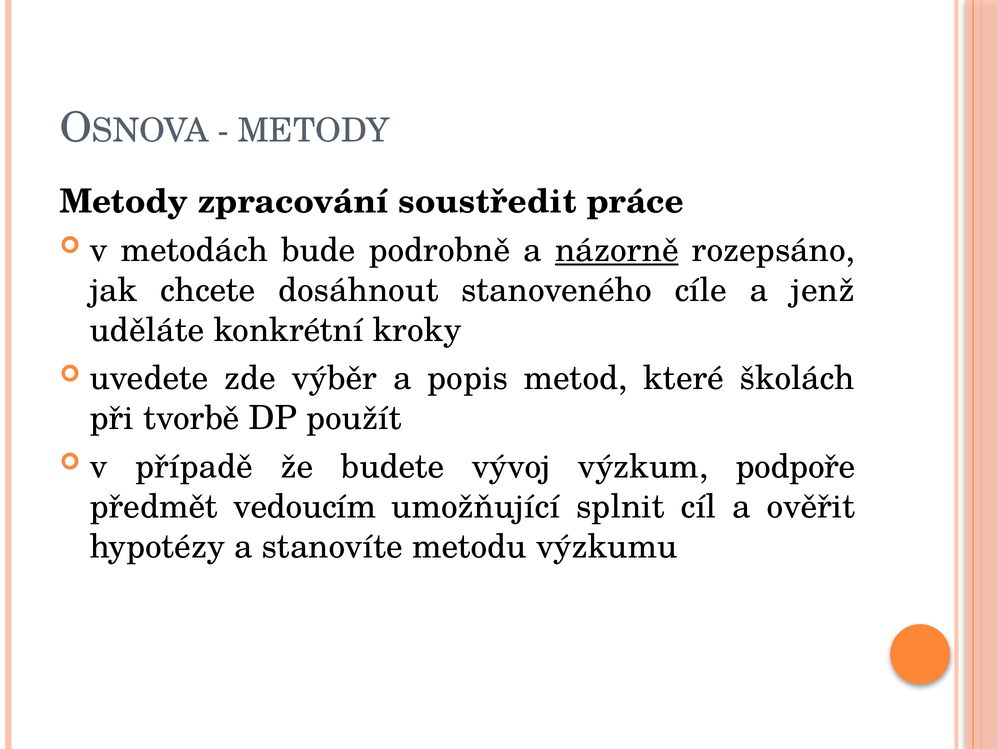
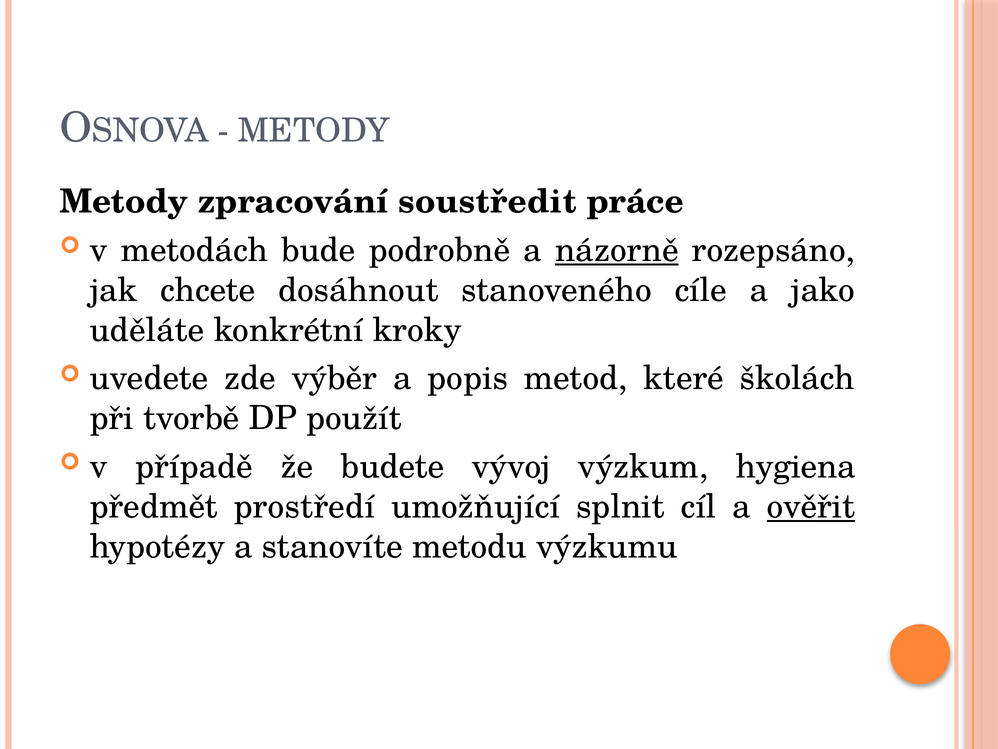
jenž: jenž -> jako
podpoře: podpoře -> hygiena
vedoucím: vedoucím -> prostředí
ověřit underline: none -> present
